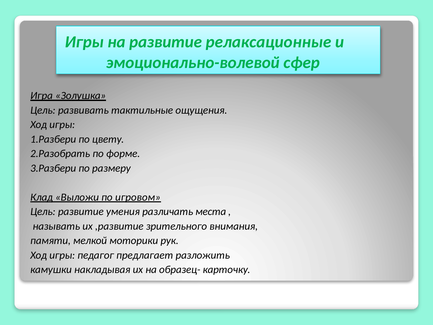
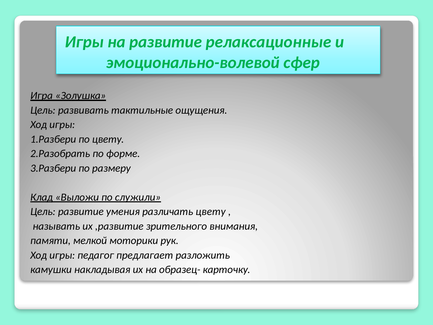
игровом: игровом -> служили
различать места: места -> цвету
